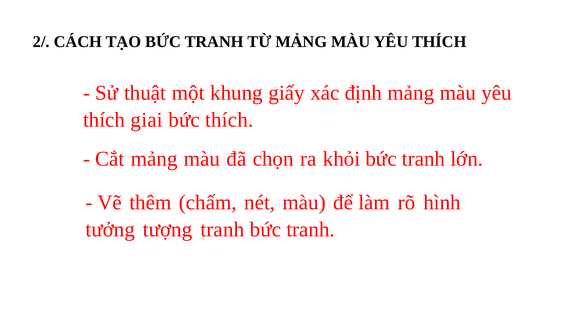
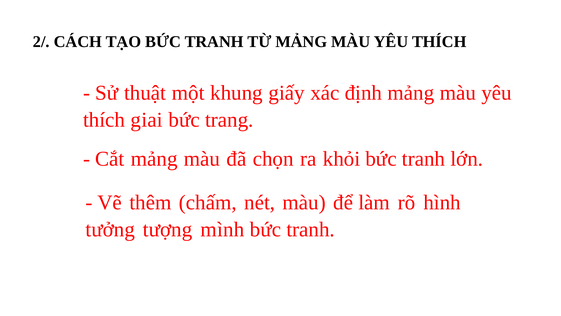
bức thích: thích -> trang
tượng tranh: tranh -> mình
